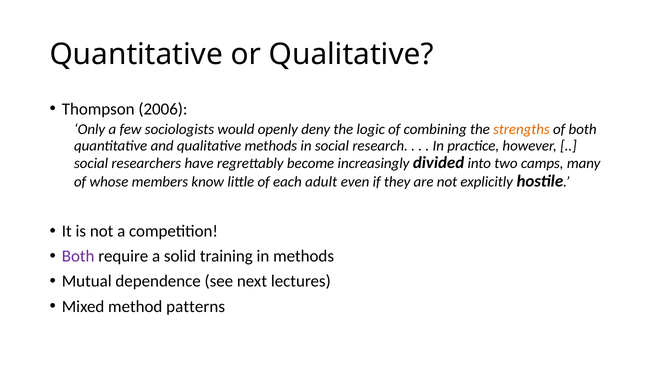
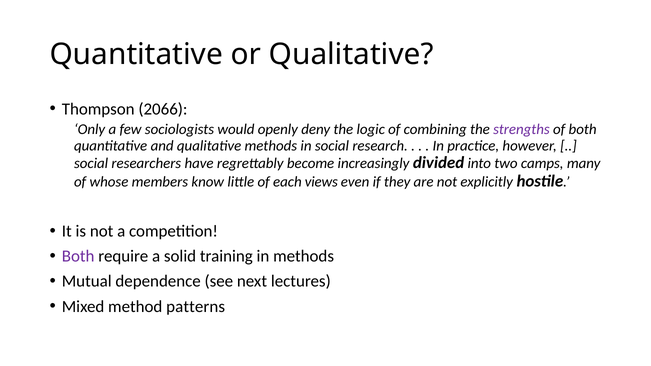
2006: 2006 -> 2066
strengths colour: orange -> purple
adult: adult -> views
